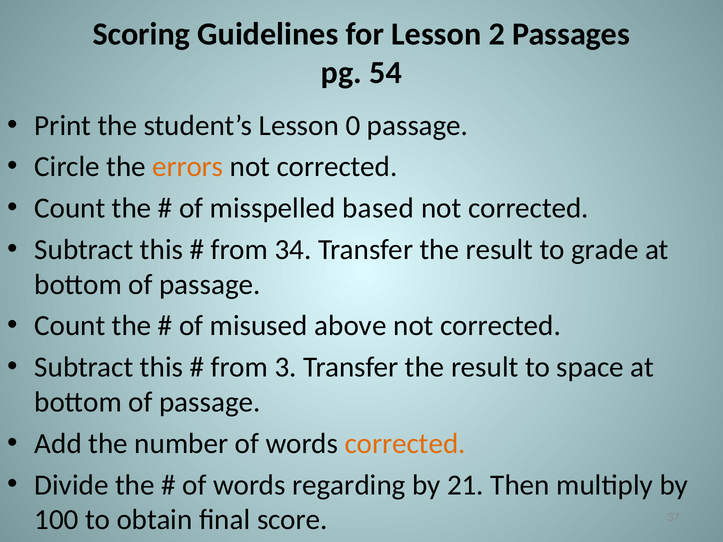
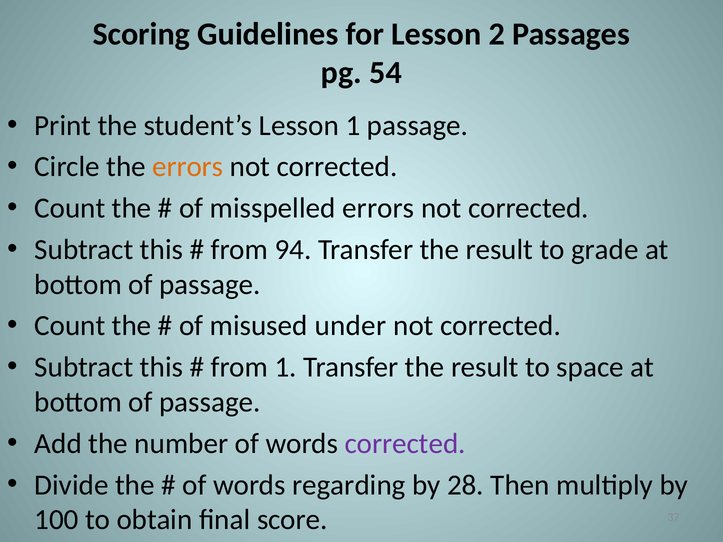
Lesson 0: 0 -> 1
misspelled based: based -> errors
34: 34 -> 94
above: above -> under
from 3: 3 -> 1
corrected at (405, 444) colour: orange -> purple
21: 21 -> 28
